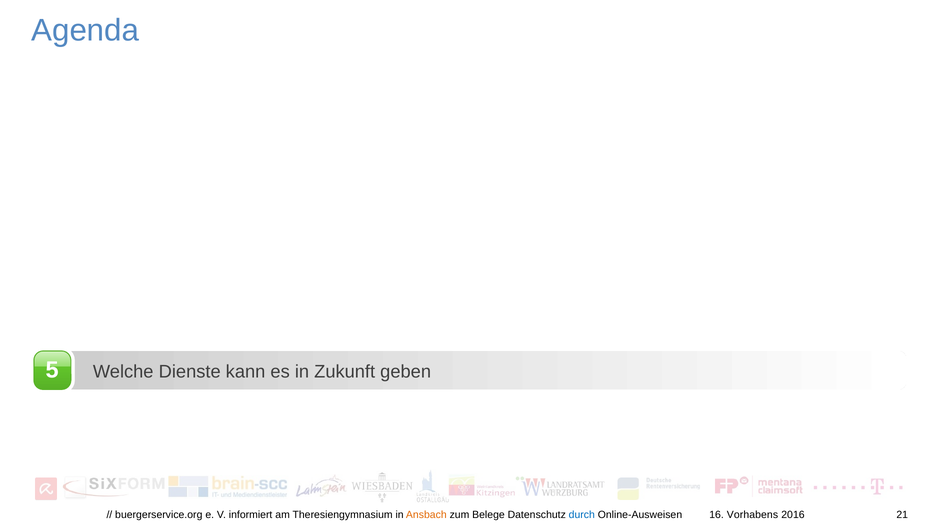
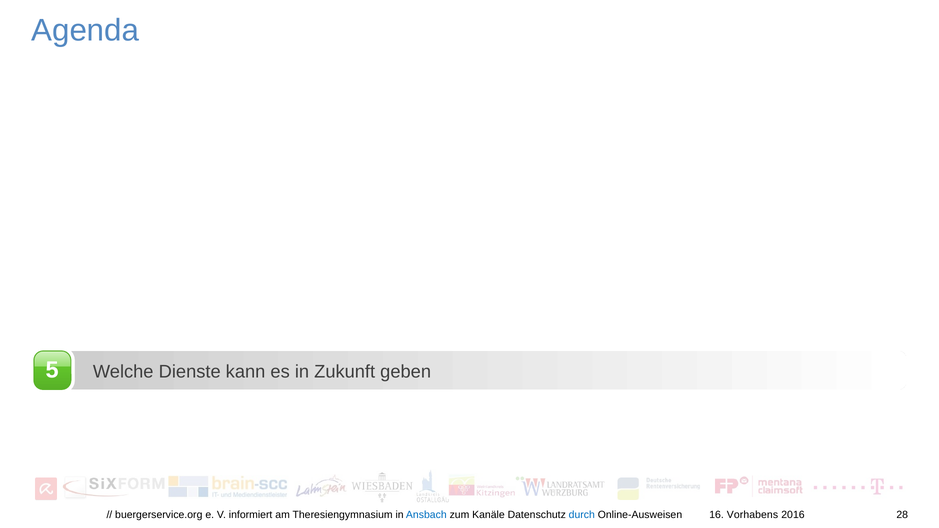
Ansbach colour: orange -> blue
Belege: Belege -> Kanäle
21: 21 -> 28
